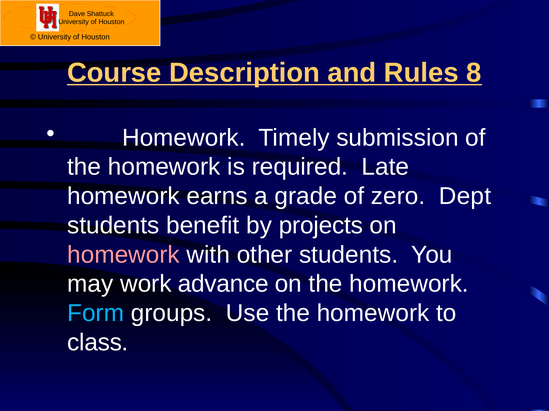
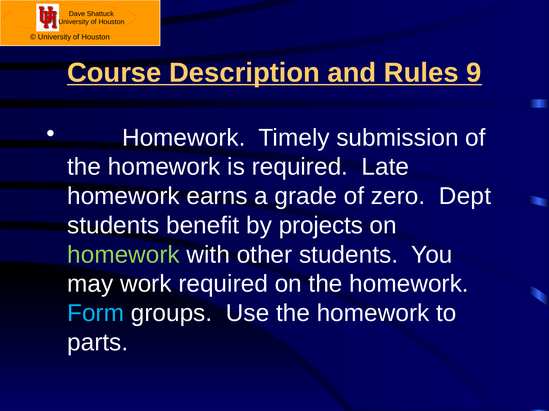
8: 8 -> 9
homework at (123, 255) colour: pink -> light green
work advance: advance -> required
class: class -> parts
